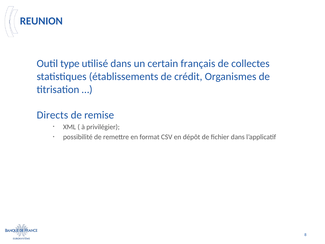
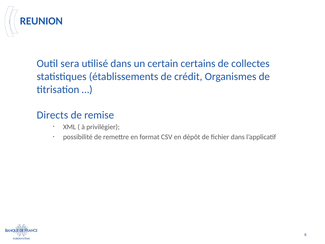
type: type -> sera
français: français -> certains
